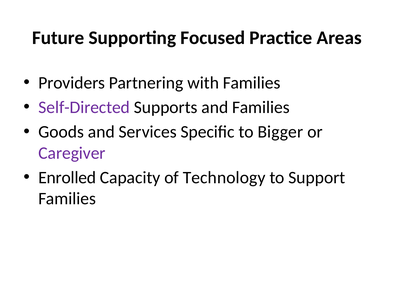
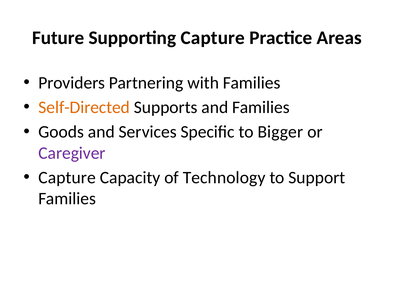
Supporting Focused: Focused -> Capture
Self-Directed colour: purple -> orange
Enrolled at (67, 177): Enrolled -> Capture
